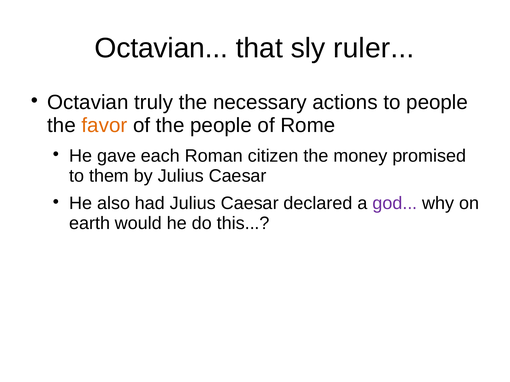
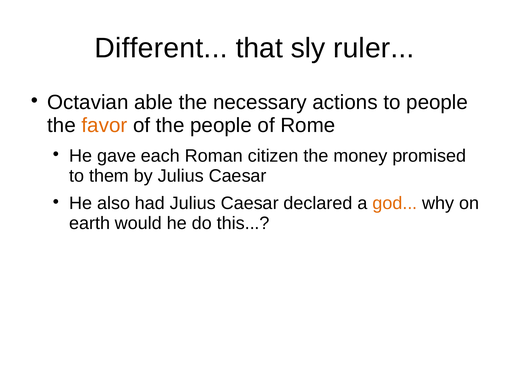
Octavian at (161, 48): Octavian -> Different
truly: truly -> able
god colour: purple -> orange
